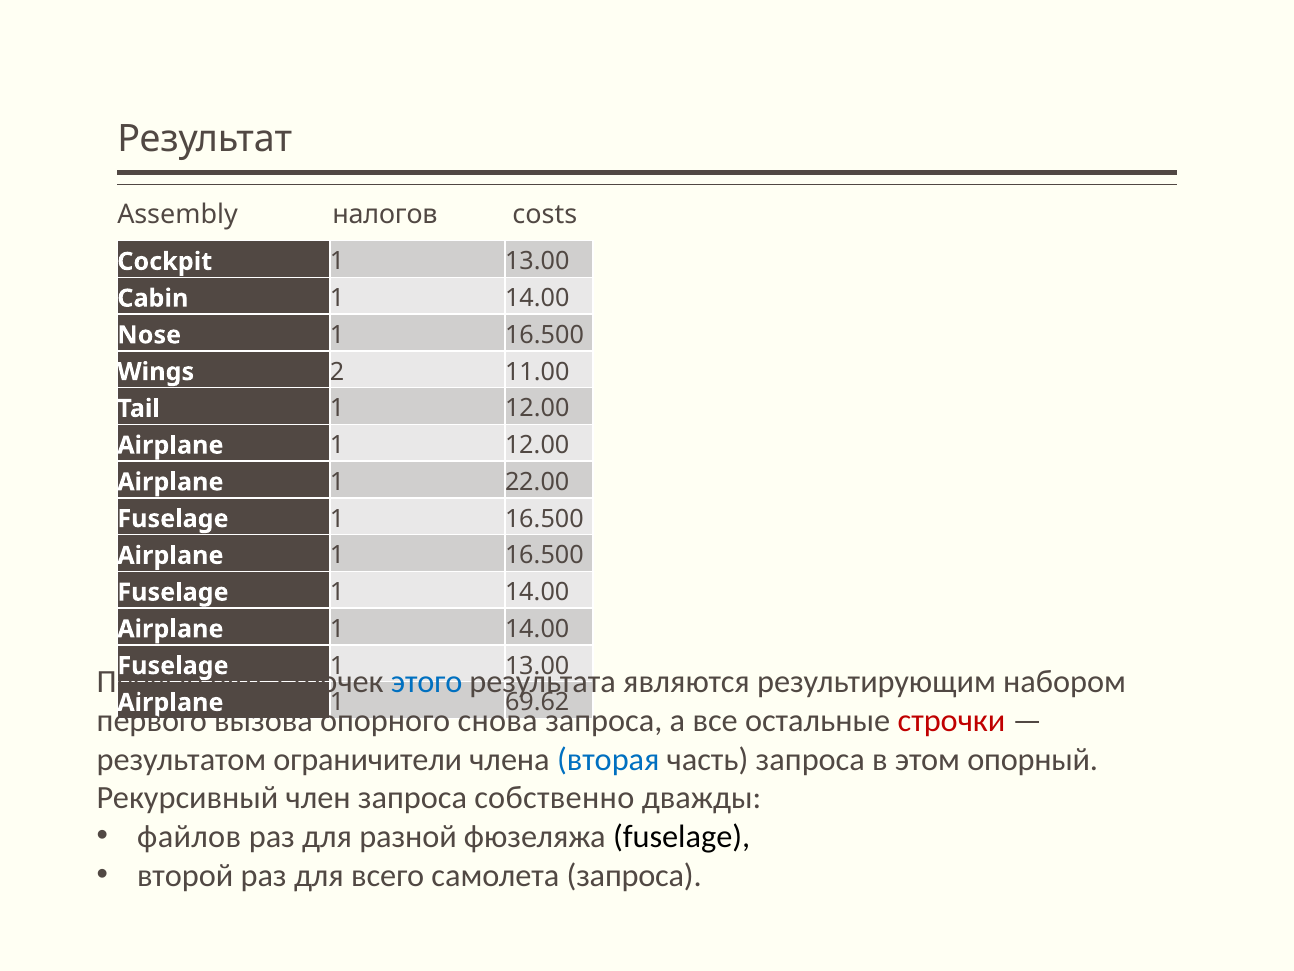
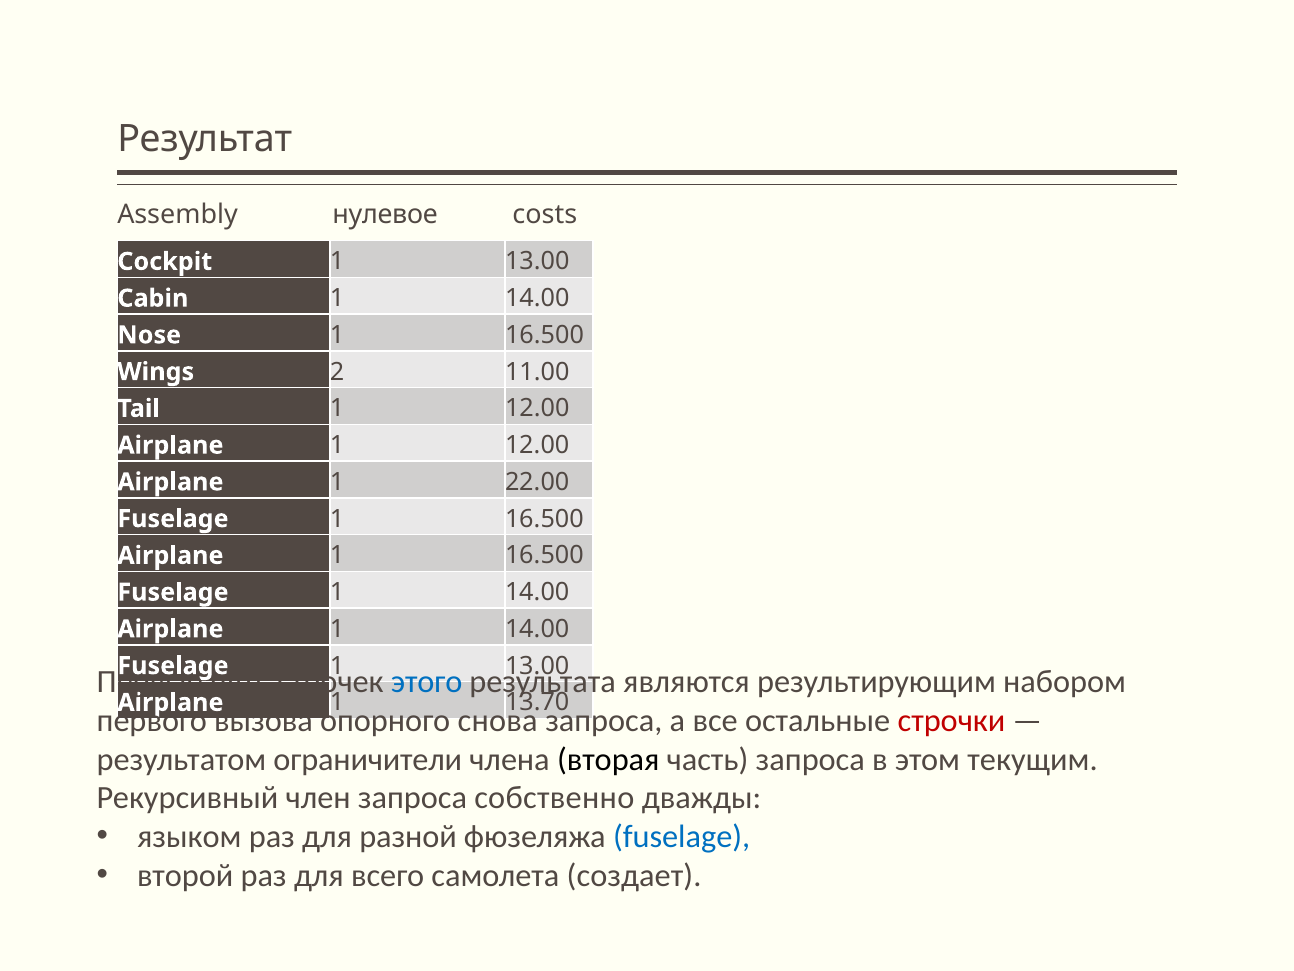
налогов: налогов -> нулевое
69.62: 69.62 -> 13.70
вторая colour: blue -> black
опорный: опорный -> текущим
файлов: файлов -> языком
fuselage at (682, 837) colour: black -> blue
самолета запроса: запроса -> создает
